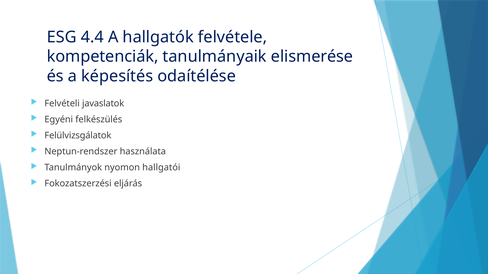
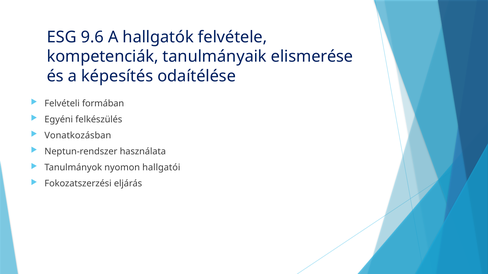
4.4: 4.4 -> 9.6
javaslatok: javaslatok -> formában
Felülvizsgálatok: Felülvizsgálatok -> Vonatkozásban
